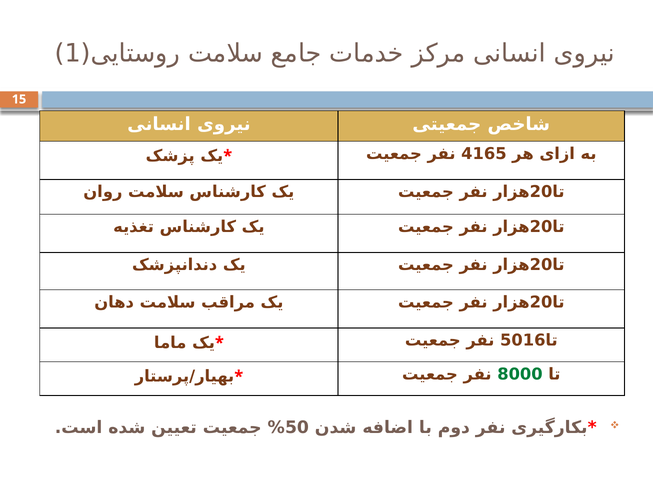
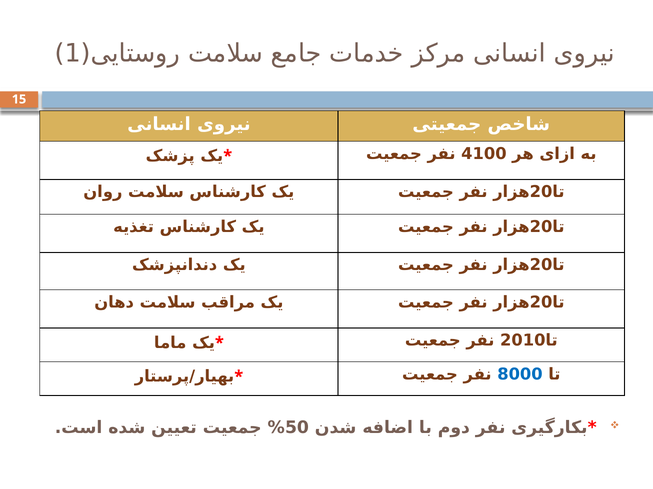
4165: 4165 -> 4100
5016: 5016 -> 2010
8000 colour: green -> blue
